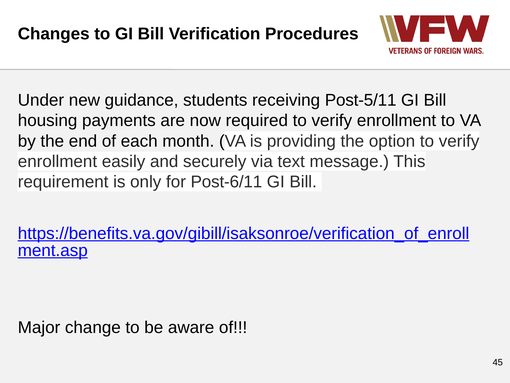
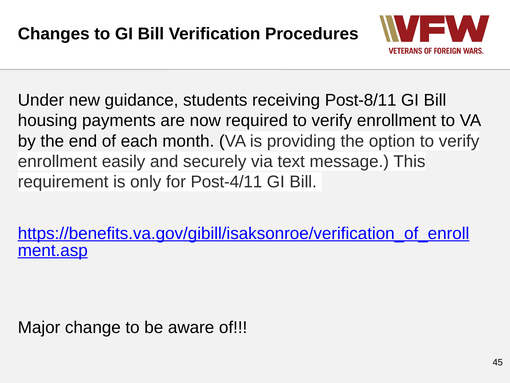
Post-5/11: Post-5/11 -> Post-8/11
Post-6/11: Post-6/11 -> Post-4/11
